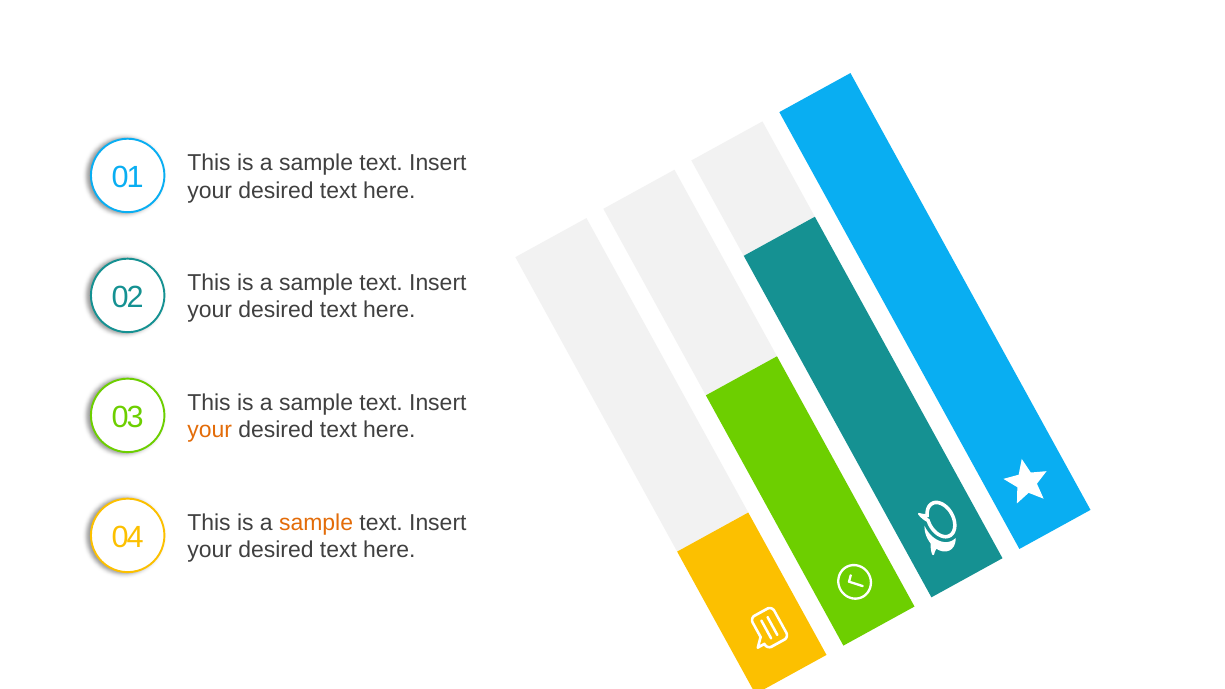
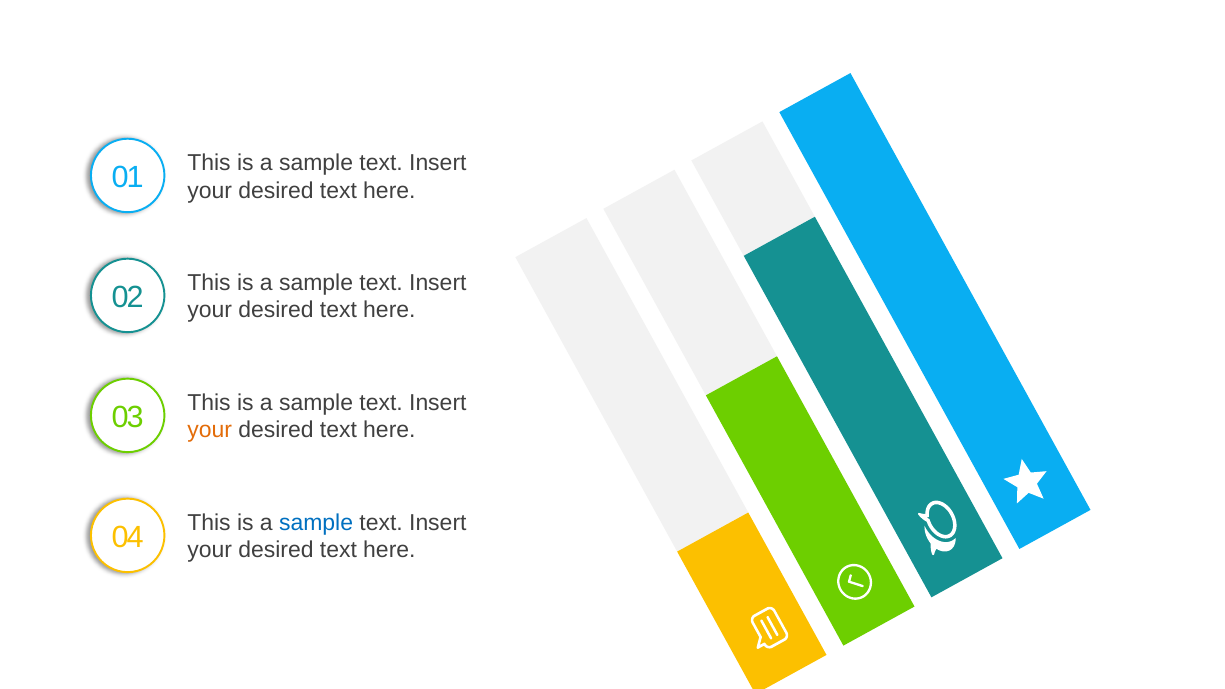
sample at (316, 523) colour: orange -> blue
